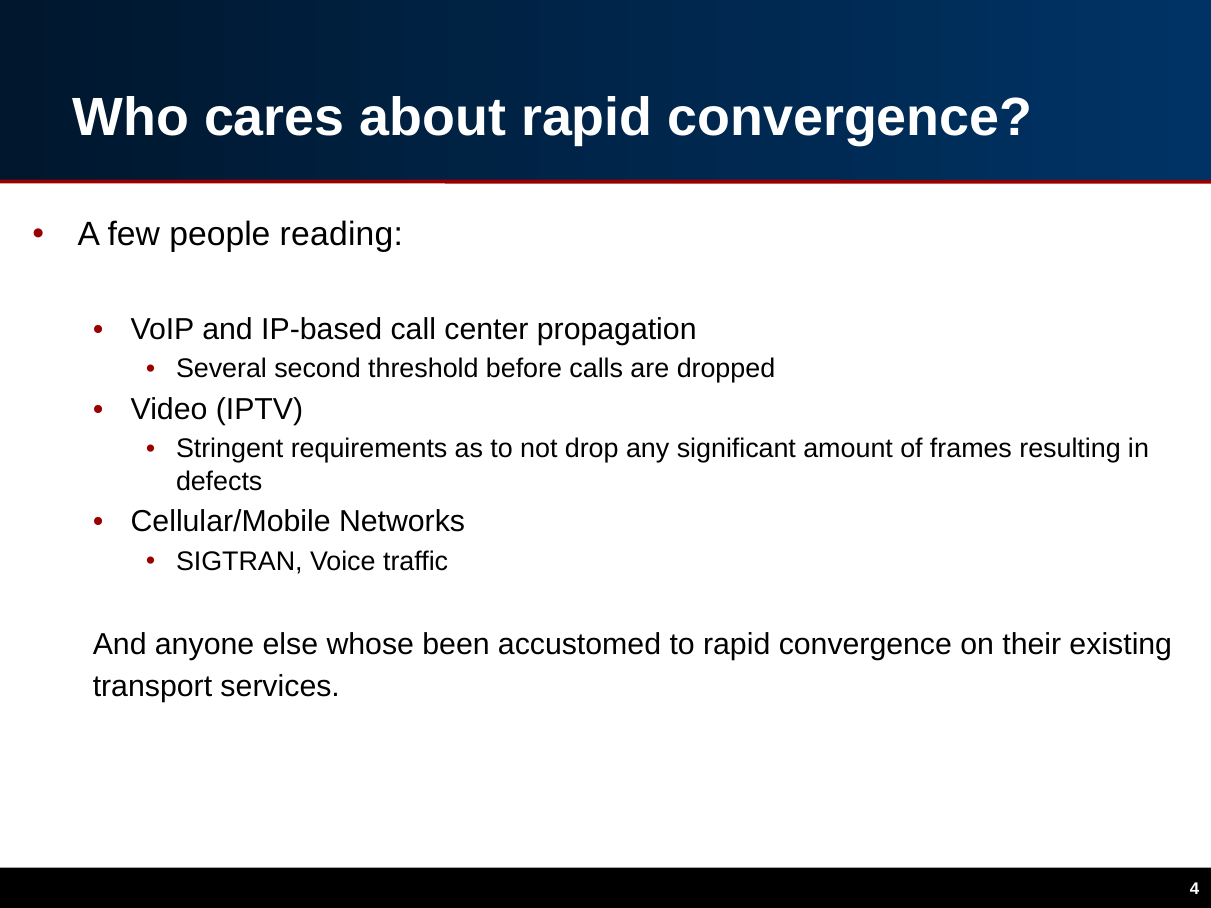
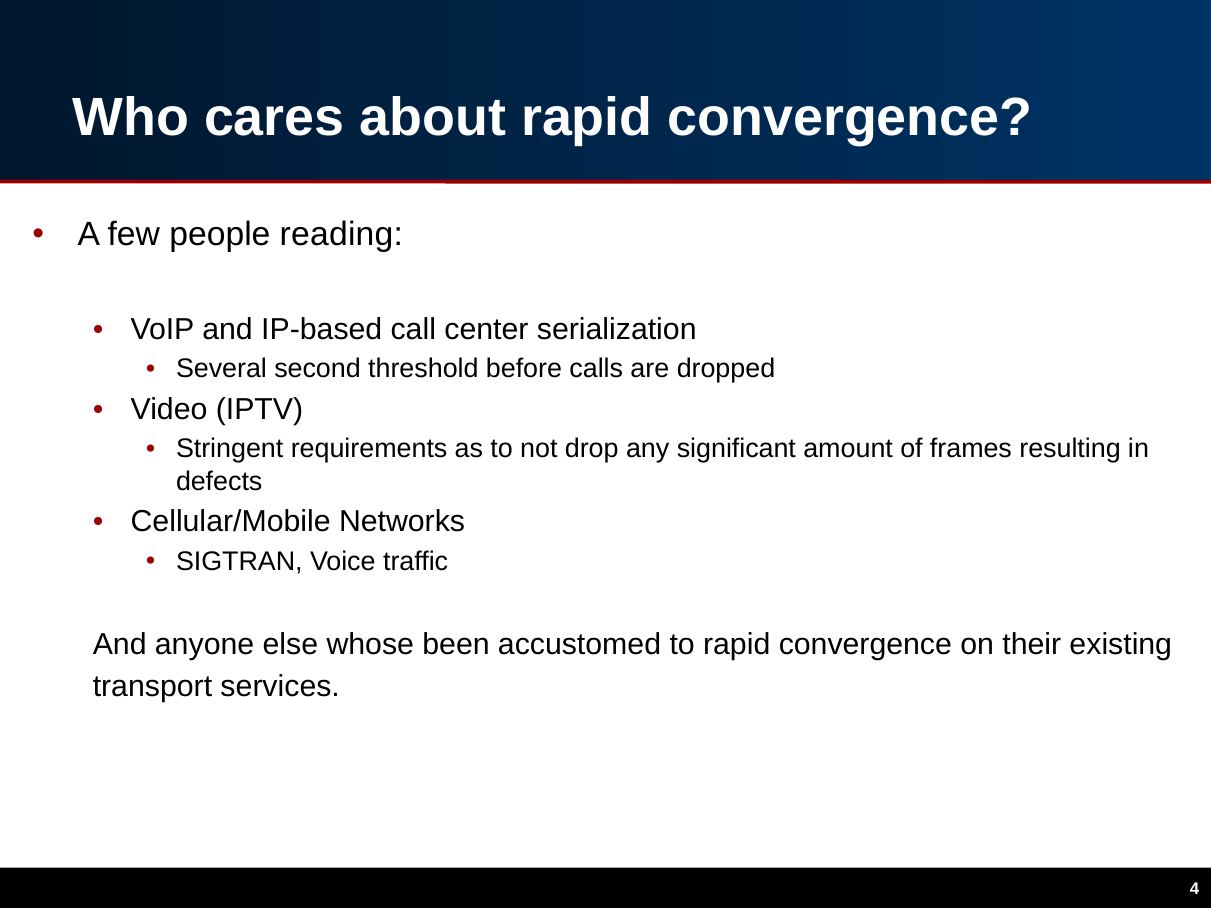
propagation: propagation -> serialization
